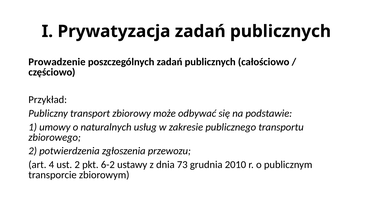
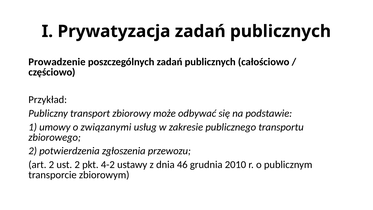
naturalnych: naturalnych -> związanymi
art 4: 4 -> 2
6-2: 6-2 -> 4-2
73: 73 -> 46
